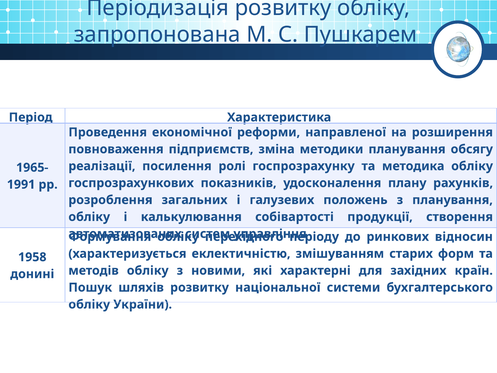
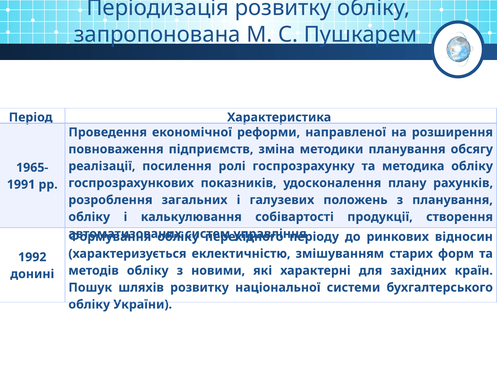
1958: 1958 -> 1992
